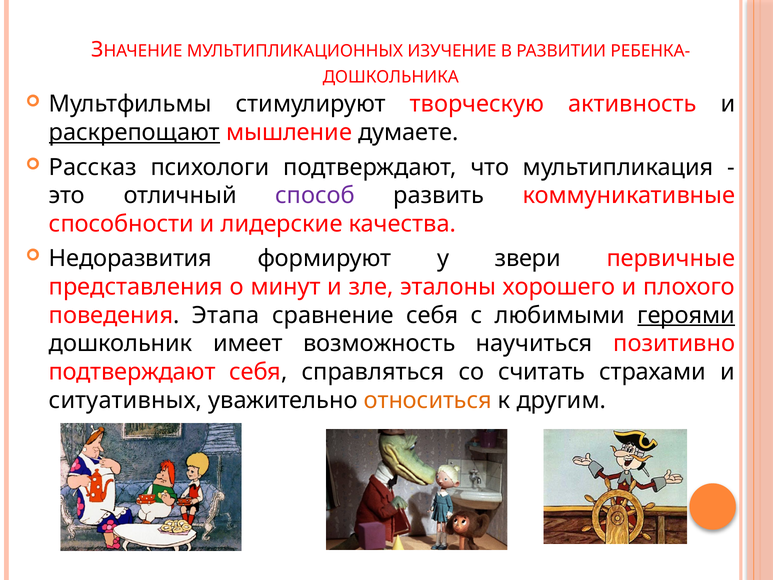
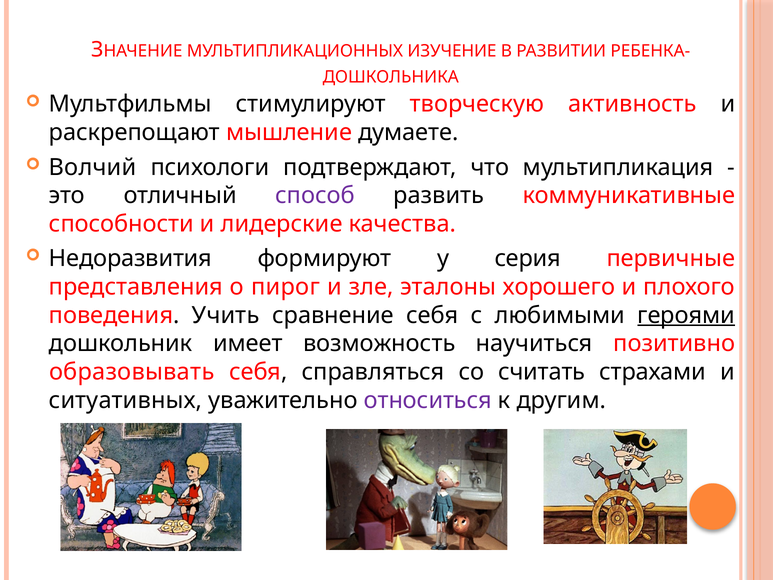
раскрепощают underline: present -> none
Рассказ: Рассказ -> Волчий
звери: звери -> серия
минут: минут -> пирог
Этапа: Этапа -> Учить
подтверждают at (132, 372): подтверждают -> образовывать
относиться colour: orange -> purple
